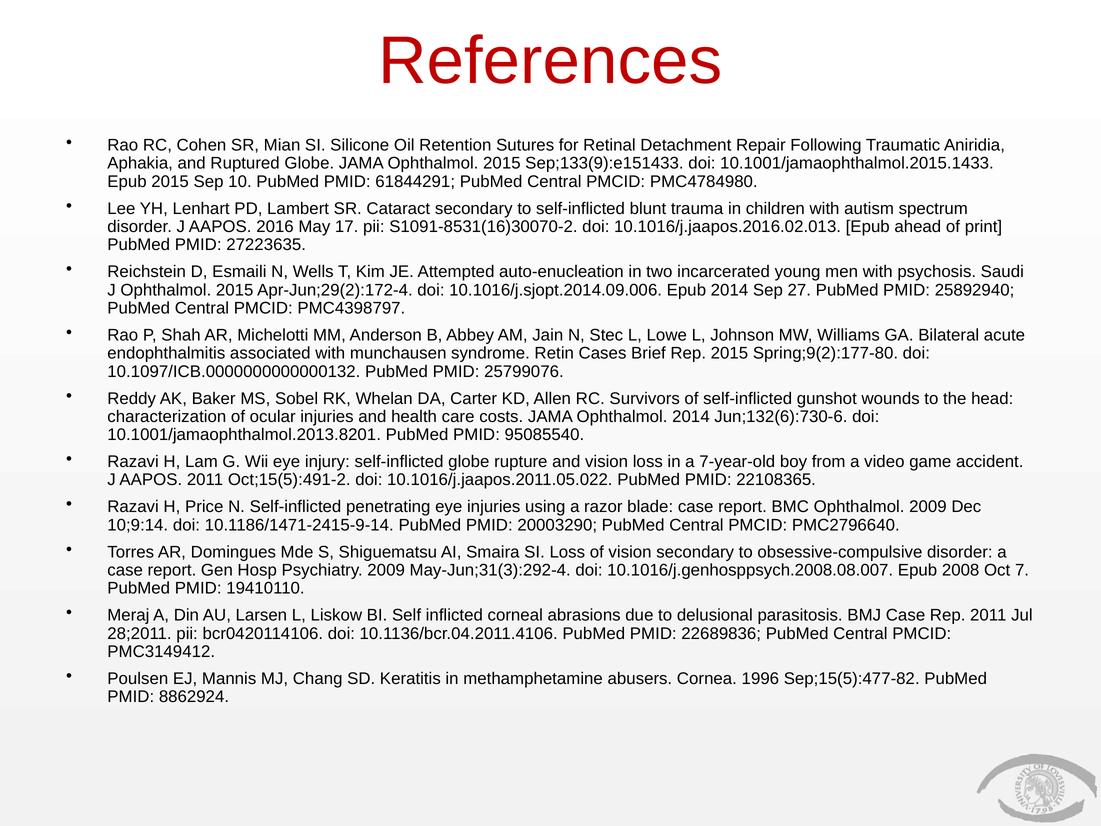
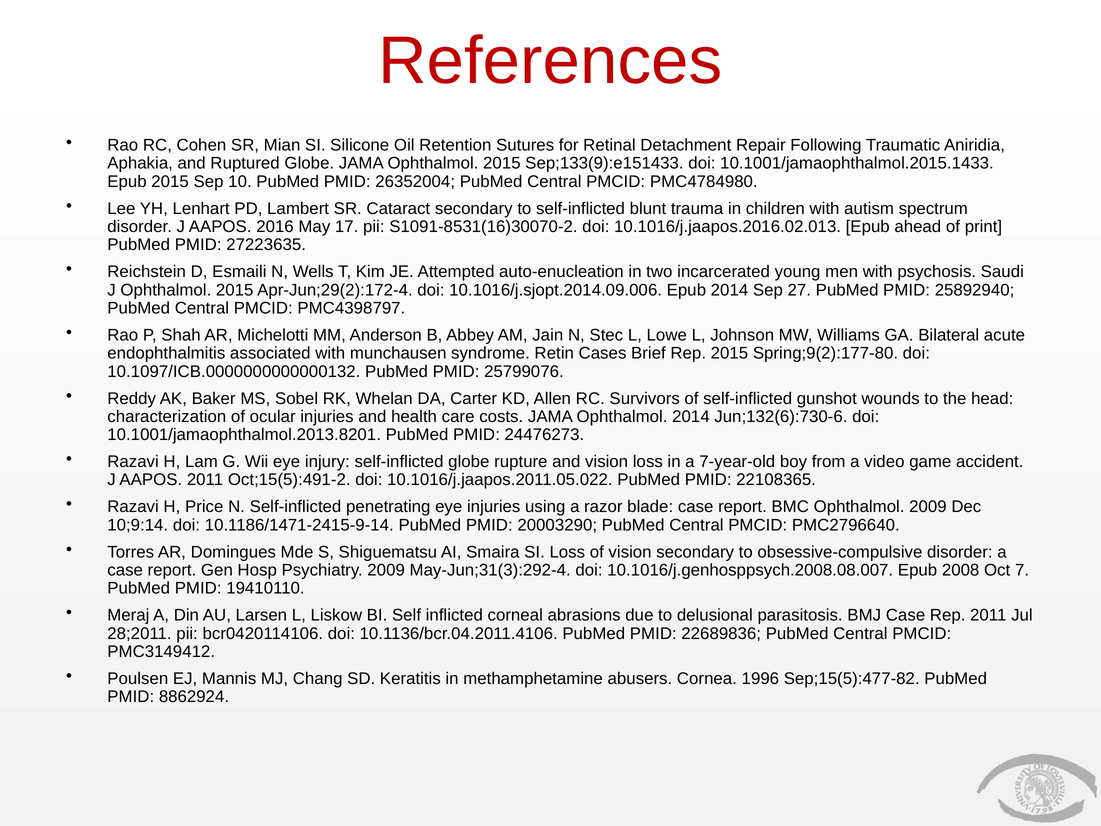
61844291: 61844291 -> 26352004
95085540: 95085540 -> 24476273
